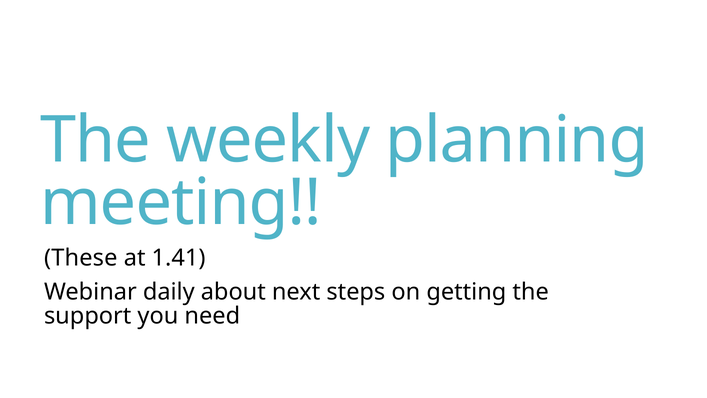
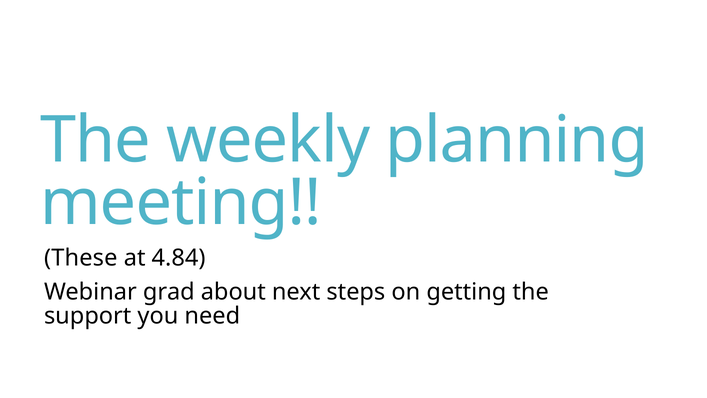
1.41: 1.41 -> 4.84
daily: daily -> grad
